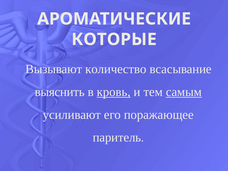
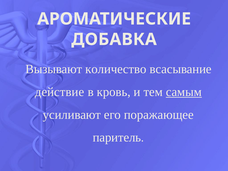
КОТОРЫЕ: КОТОРЫЕ -> ДОБАВКА
выяснить: выяснить -> действие
кровь underline: present -> none
